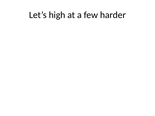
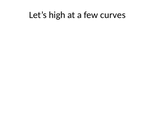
harder: harder -> curves
